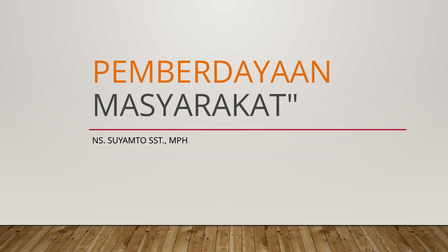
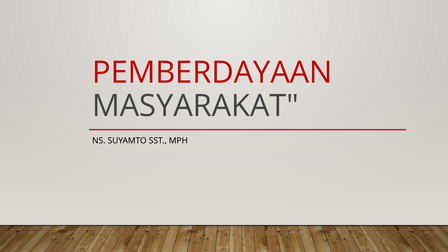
PEMBERDAYAAN colour: orange -> red
